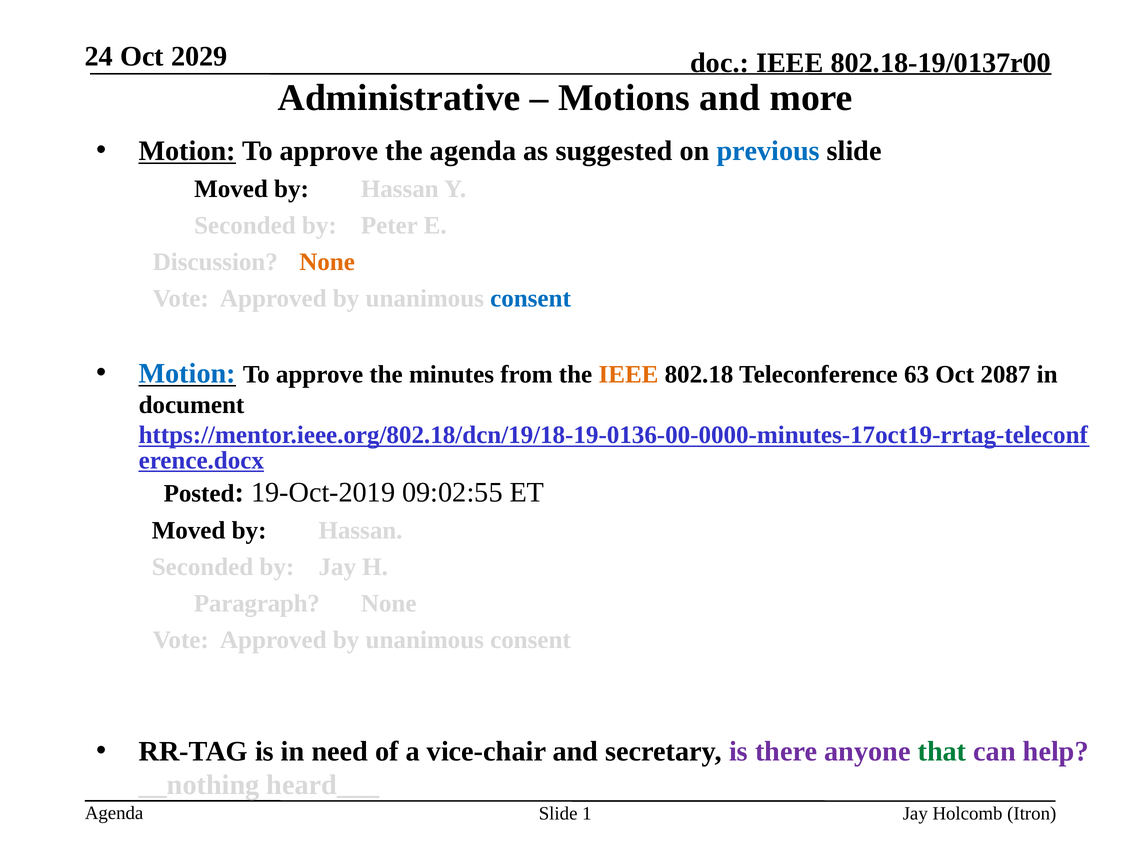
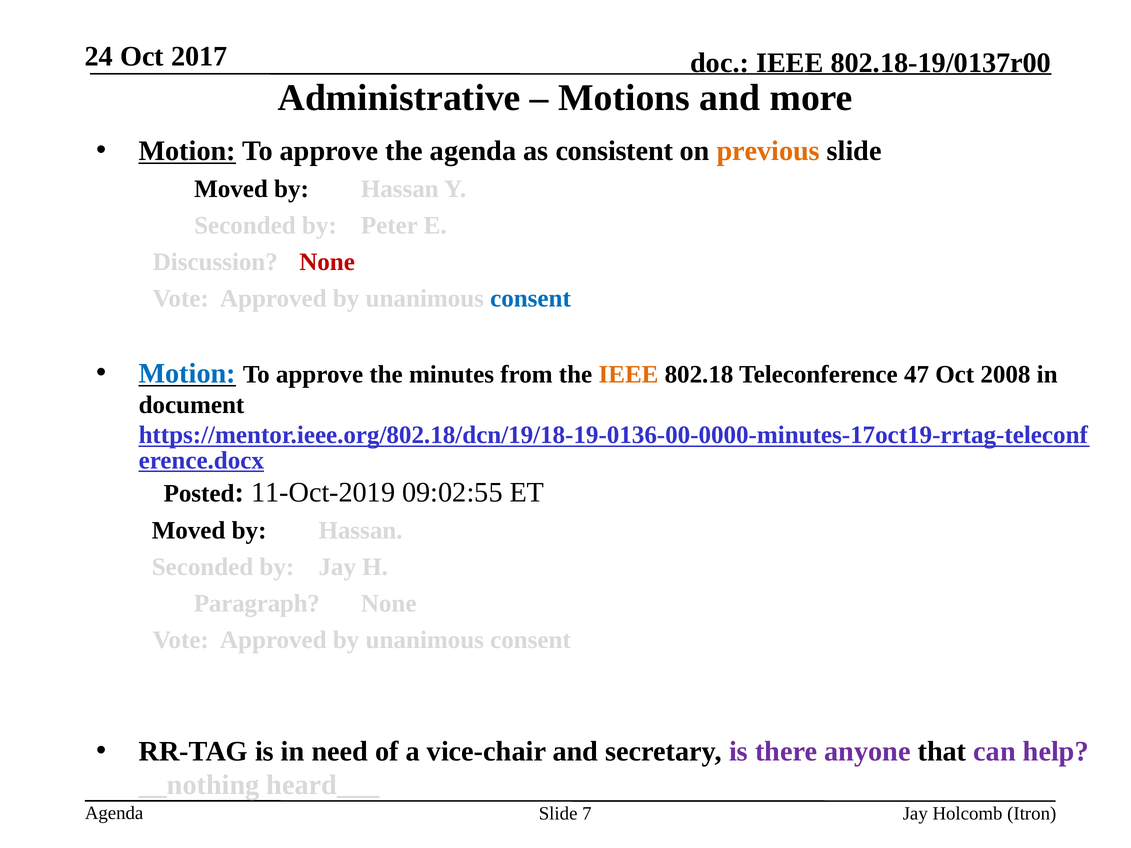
2029: 2029 -> 2017
suggested: suggested -> consistent
previous colour: blue -> orange
None at (327, 262) colour: orange -> red
63: 63 -> 47
2087: 2087 -> 2008
19-Oct-2019: 19-Oct-2019 -> 11-Oct-2019
that colour: green -> black
1: 1 -> 7
